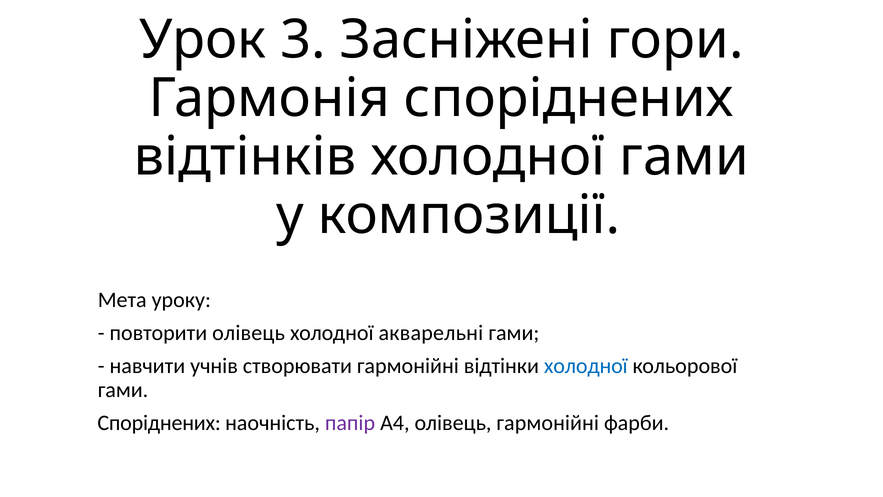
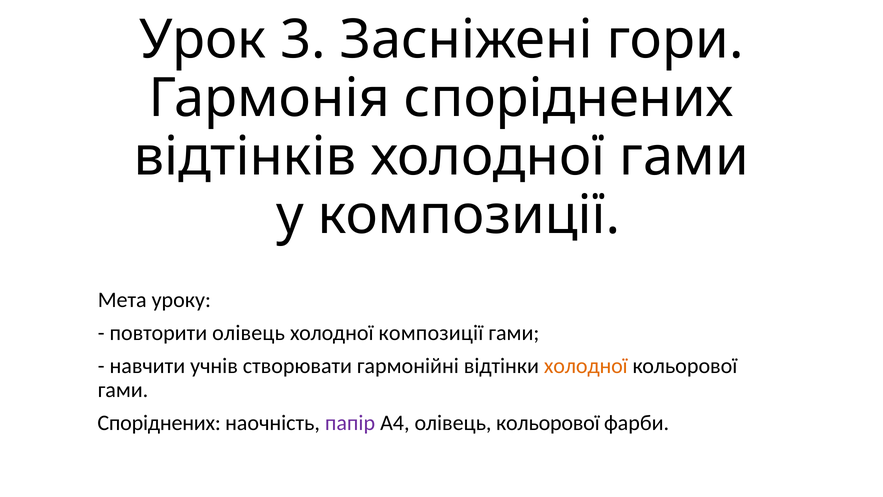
холодної акварельні: акварельні -> композиції
холодної at (586, 366) colour: blue -> orange
олівець гармонійні: гармонійні -> кольорової
